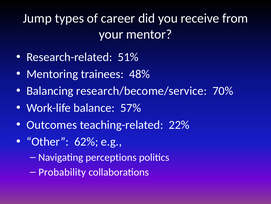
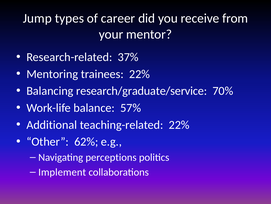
51%: 51% -> 37%
trainees 48%: 48% -> 22%
research/become/service: research/become/service -> research/graduate/service
Outcomes: Outcomes -> Additional
Probability: Probability -> Implement
